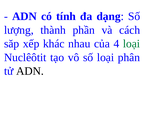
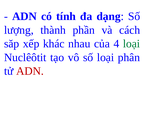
ADN at (30, 71) colour: black -> red
